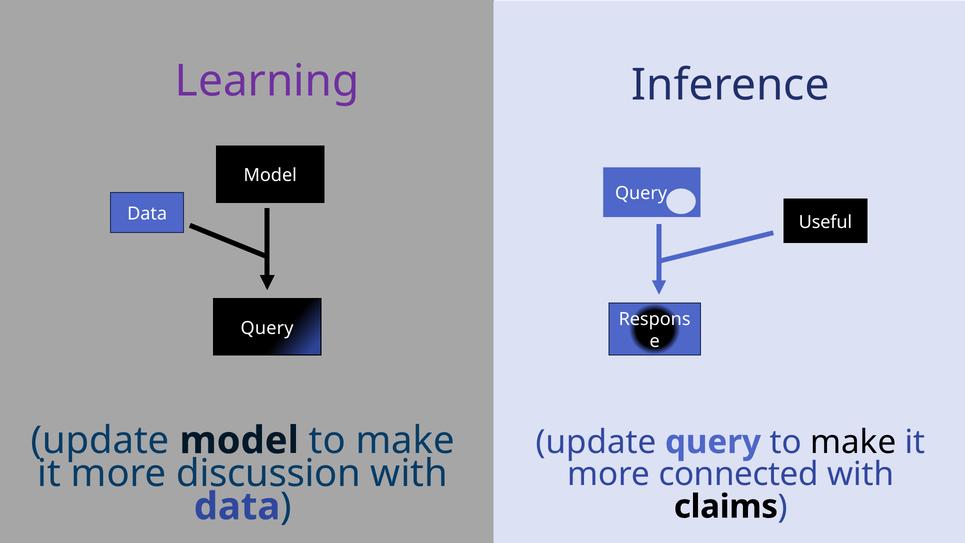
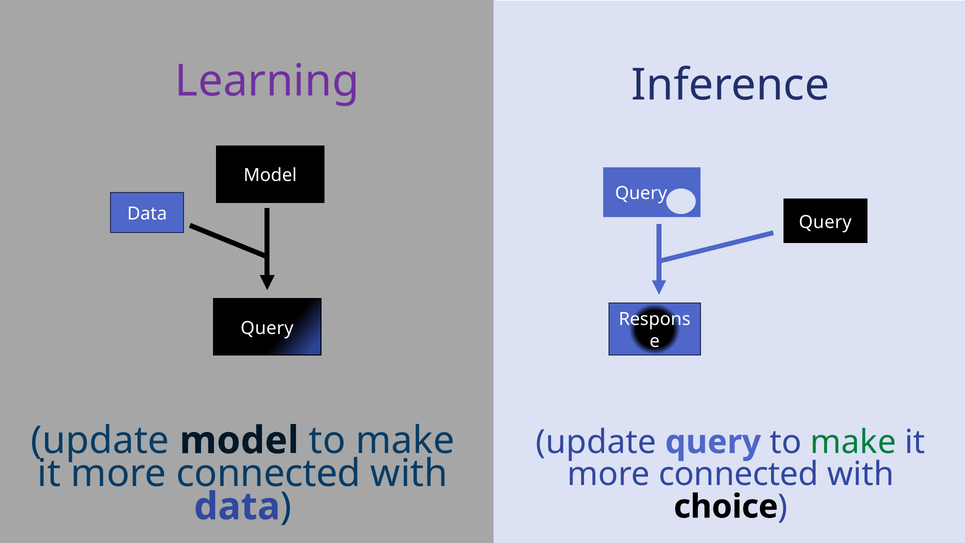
Useful at (825, 222): Useful -> Query
make at (853, 442) colour: black -> green
discussion at (269, 473): discussion -> connected
claims: claims -> choice
